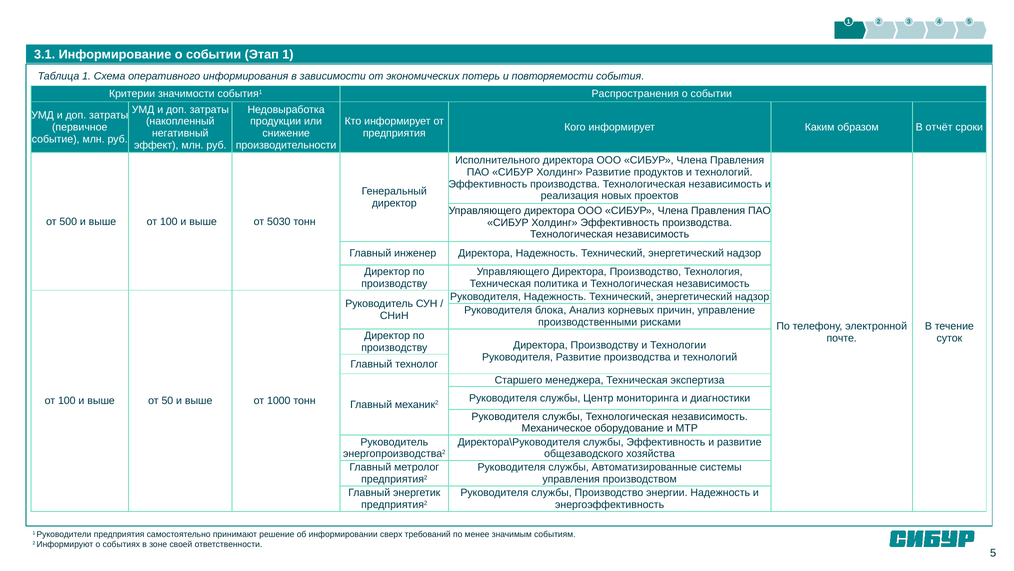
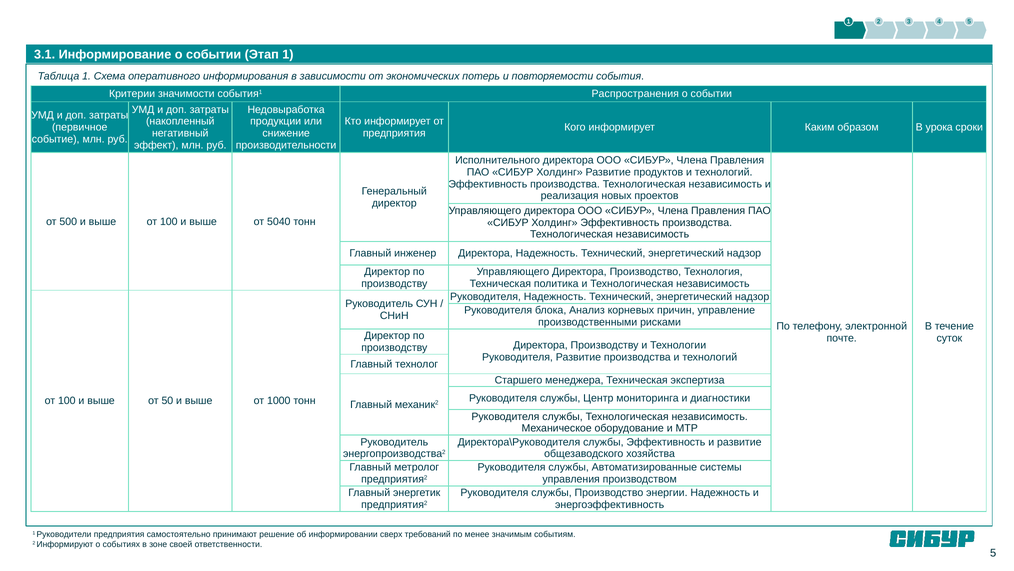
отчёт: отчёт -> урока
5030: 5030 -> 5040
